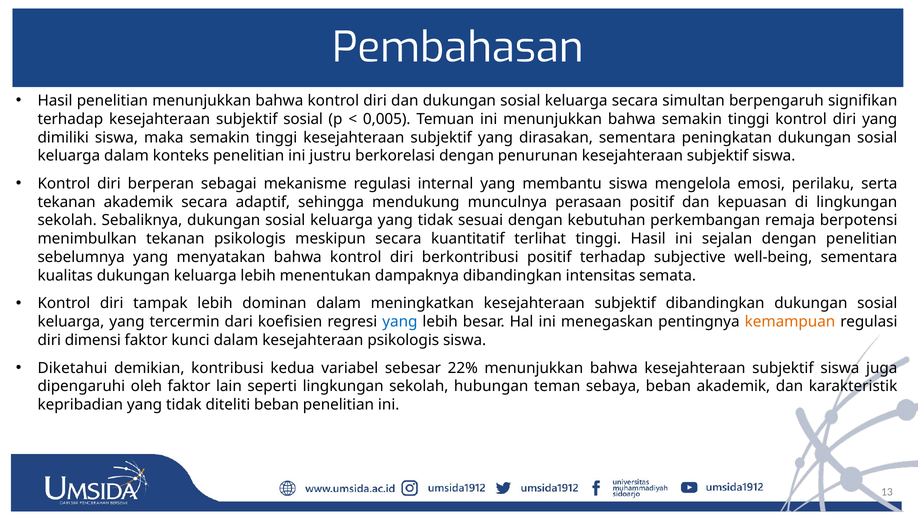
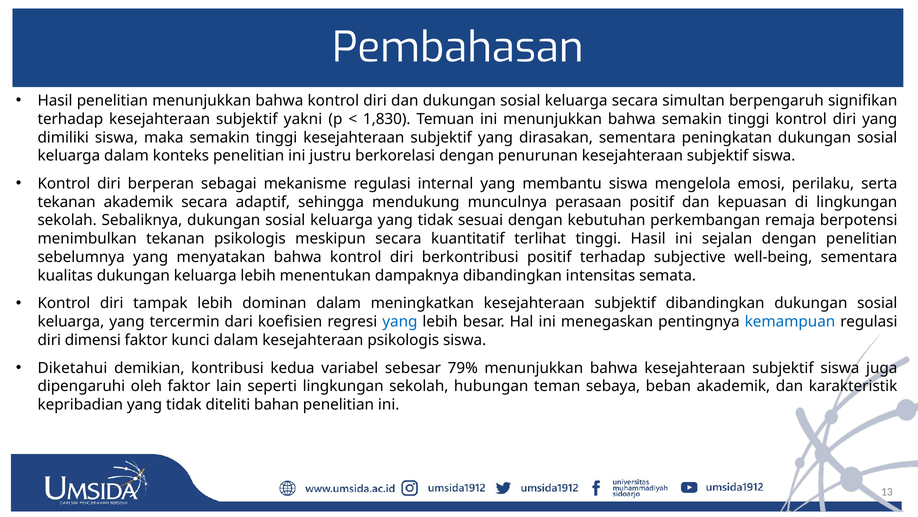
subjektif sosial: sosial -> yakni
0,005: 0,005 -> 1,830
kemampuan colour: orange -> blue
22%: 22% -> 79%
diteliti beban: beban -> bahan
